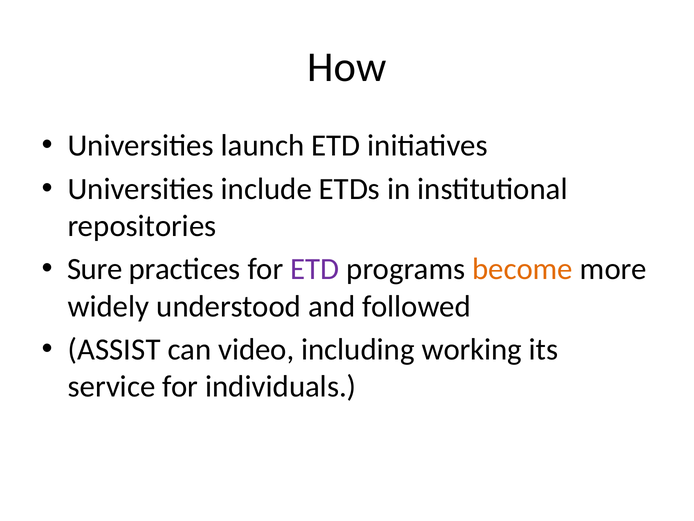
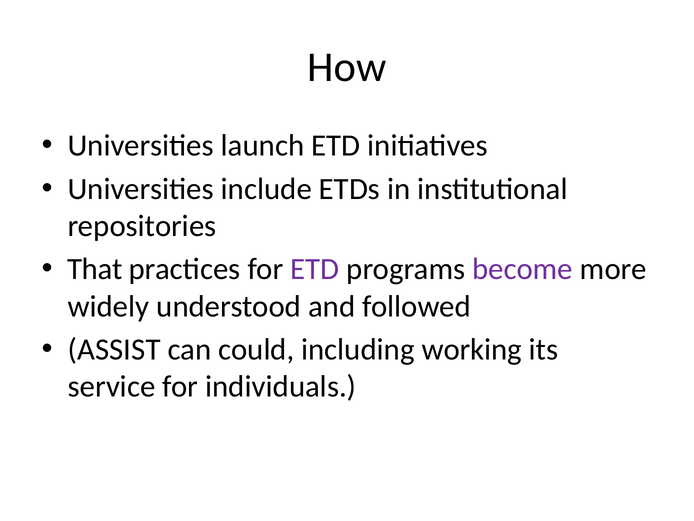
Sure: Sure -> That
become colour: orange -> purple
video: video -> could
